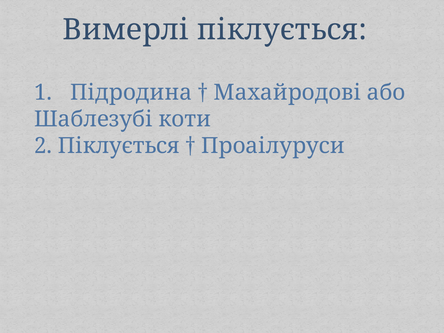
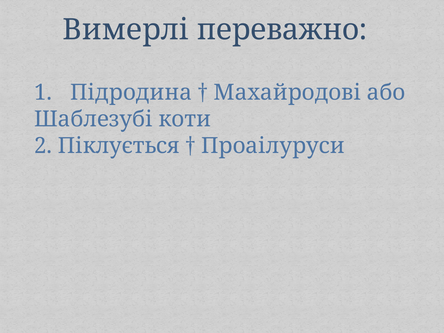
Вимерлі піклується: піклується -> переважно
